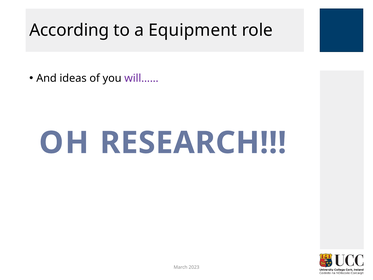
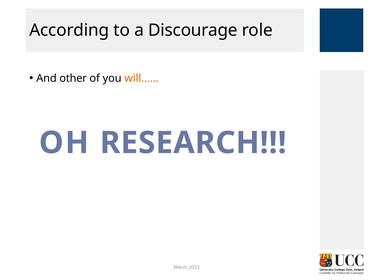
Equipment: Equipment -> Discourage
ideas: ideas -> other
will…… colour: purple -> orange
